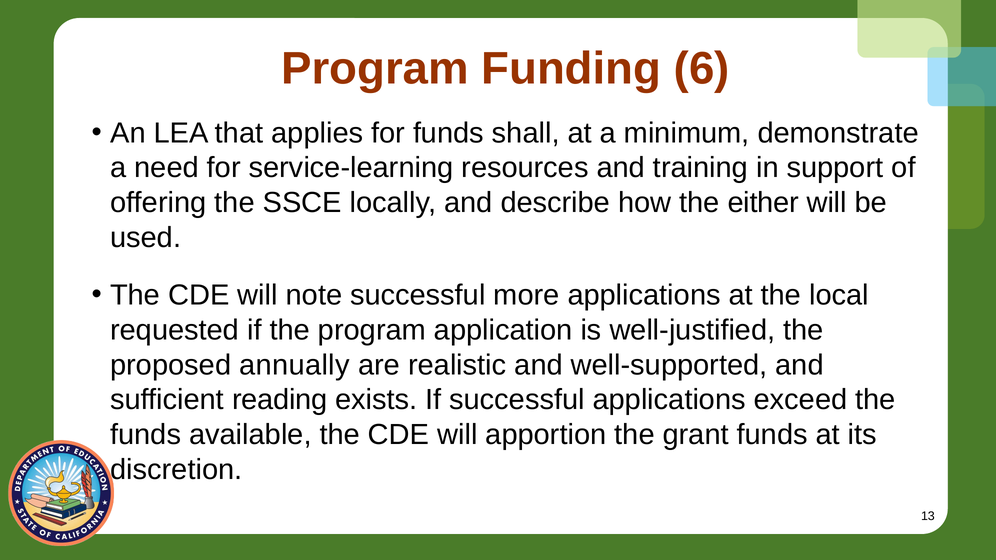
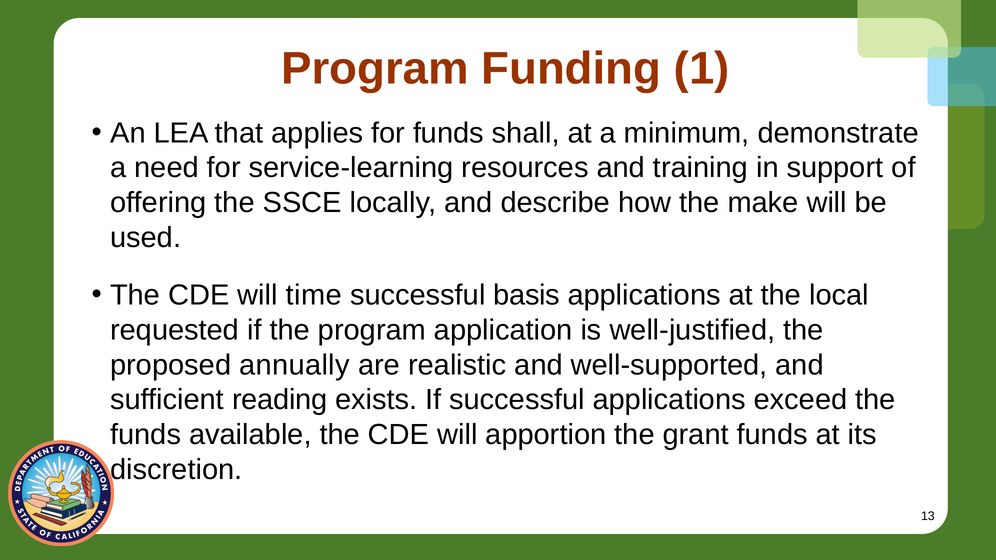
6: 6 -> 1
either: either -> make
note: note -> time
more: more -> basis
